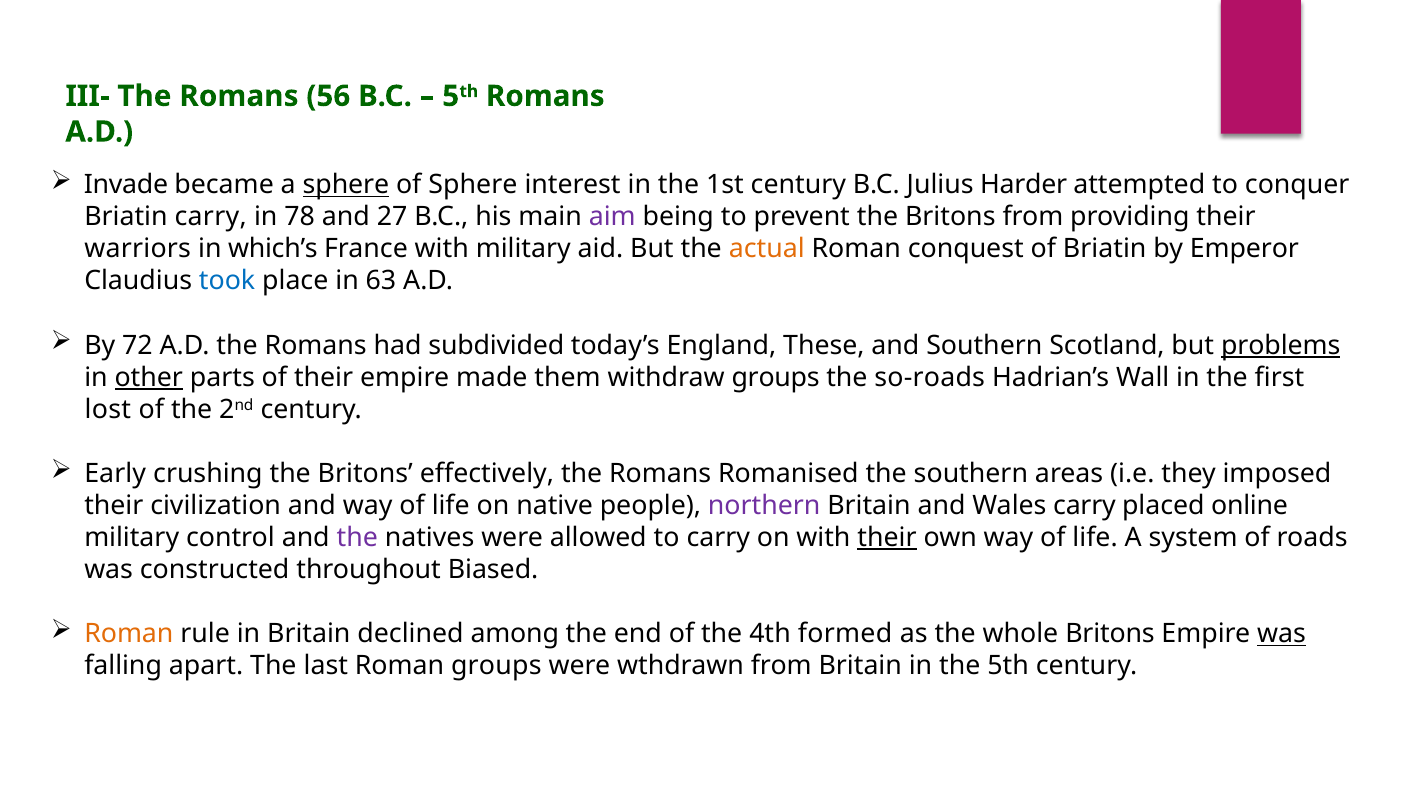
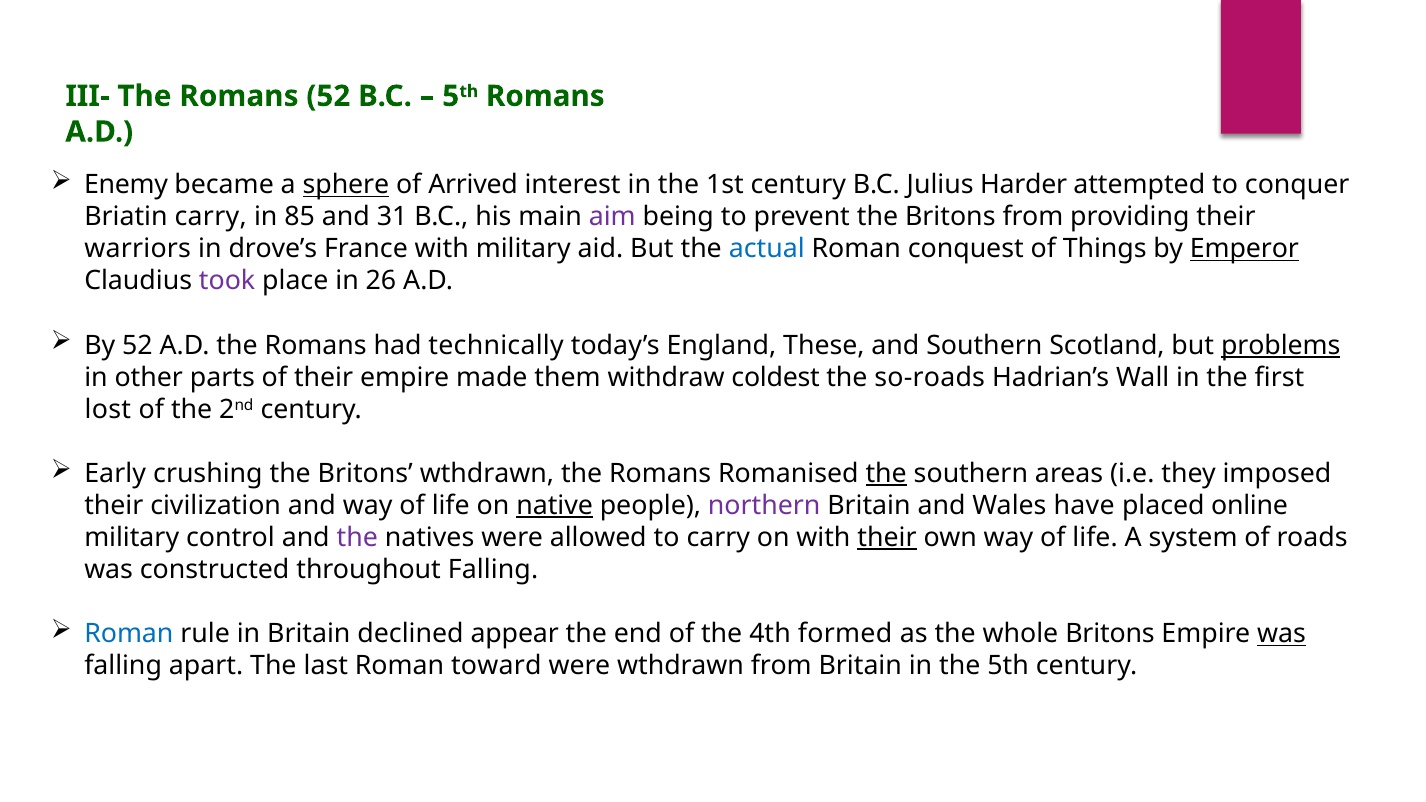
Romans 56: 56 -> 52
Invade: Invade -> Enemy
of Sphere: Sphere -> Arrived
78: 78 -> 85
27: 27 -> 31
which’s: which’s -> drove’s
actual colour: orange -> blue
of Briatin: Briatin -> Things
Emperor underline: none -> present
took colour: blue -> purple
63: 63 -> 26
By 72: 72 -> 52
subdivided: subdivided -> technically
other underline: present -> none
withdraw groups: groups -> coldest
Britons effectively: effectively -> wthdrawn
the at (886, 474) underline: none -> present
native underline: none -> present
Wales carry: carry -> have
throughout Biased: Biased -> Falling
Roman at (129, 634) colour: orange -> blue
among: among -> appear
Roman groups: groups -> toward
